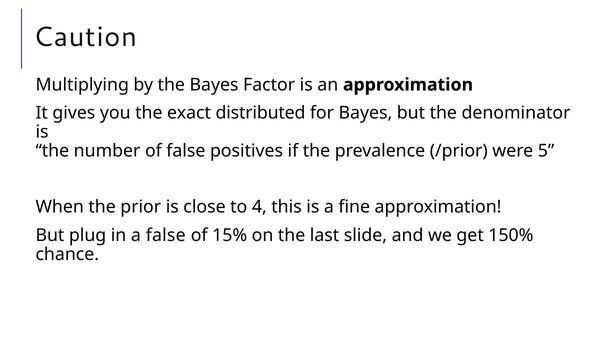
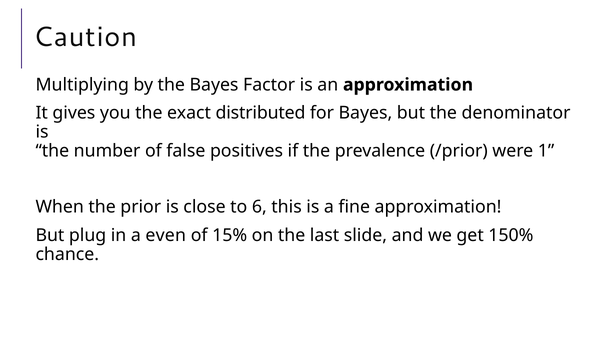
5: 5 -> 1
4: 4 -> 6
a false: false -> even
